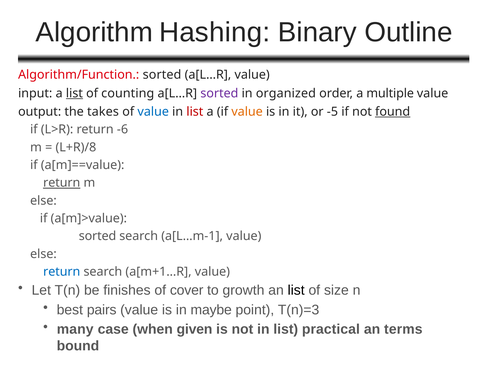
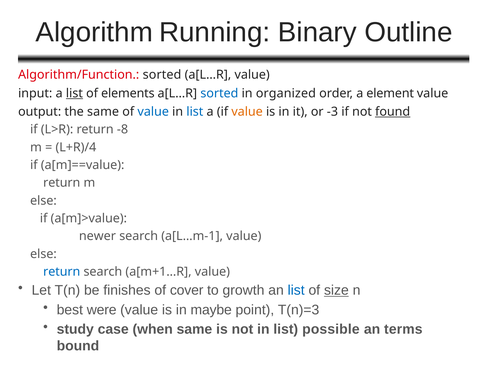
Hashing: Hashing -> Running
counting: counting -> elements
sorted at (219, 93) colour: purple -> blue
multiple: multiple -> element
the takes: takes -> same
list at (195, 112) colour: red -> blue
-5: -5 -> -3
-6: -6 -> -8
L+R)/8: L+R)/8 -> L+R)/4
return at (62, 183) underline: present -> none
sorted at (98, 237): sorted -> newer
list at (296, 291) colour: black -> blue
size underline: none -> present
pairs: pairs -> were
many: many -> study
when given: given -> same
practical: practical -> possible
